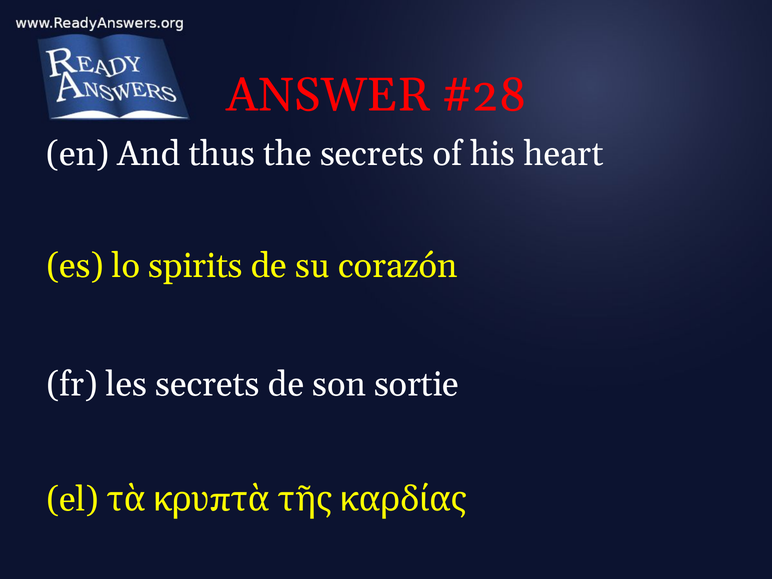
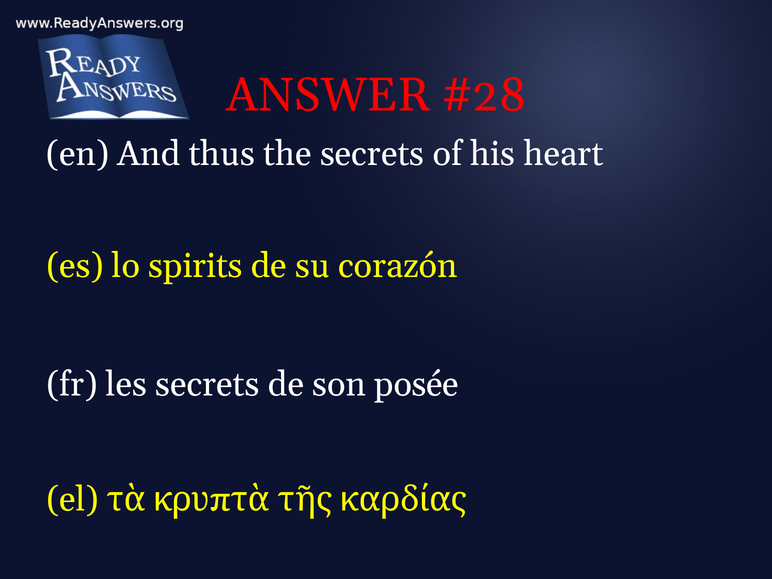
sortie: sortie -> posée
